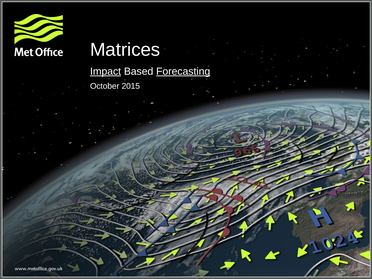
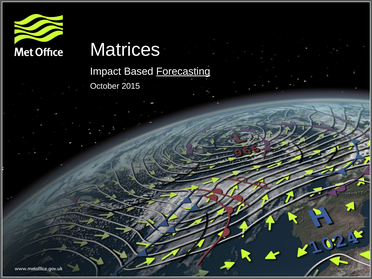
Impact underline: present -> none
